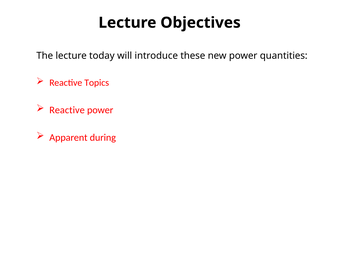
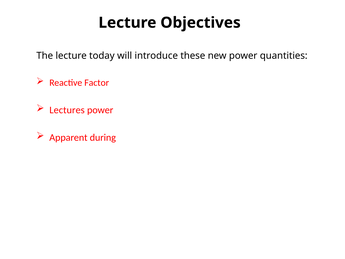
Topics: Topics -> Factor
Reactive at (67, 110): Reactive -> Lectures
